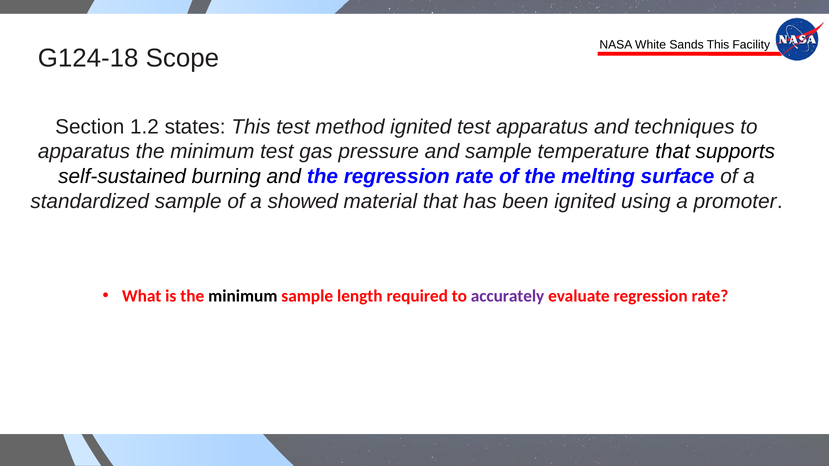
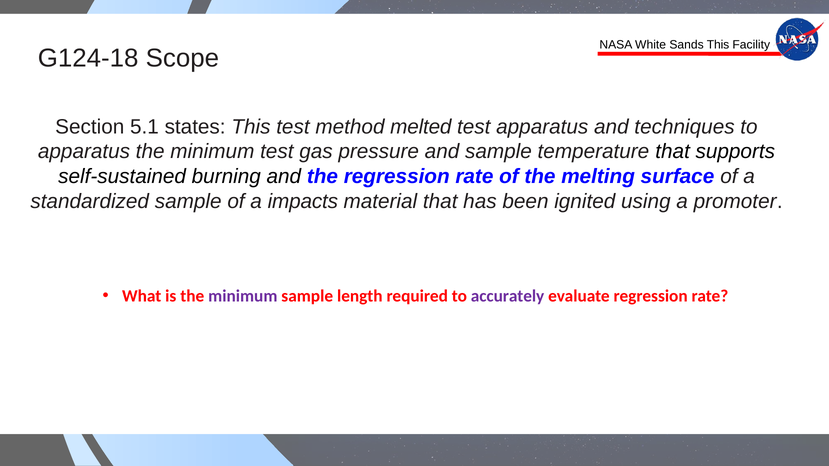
1.2: 1.2 -> 5.1
method ignited: ignited -> melted
showed: showed -> impacts
minimum at (243, 296) colour: black -> purple
